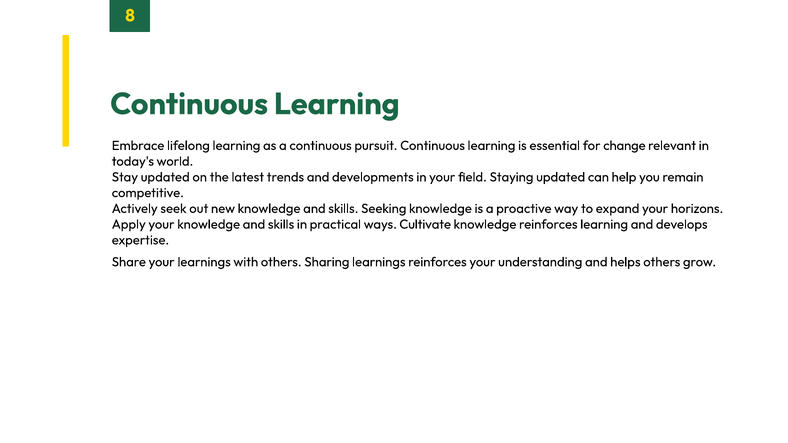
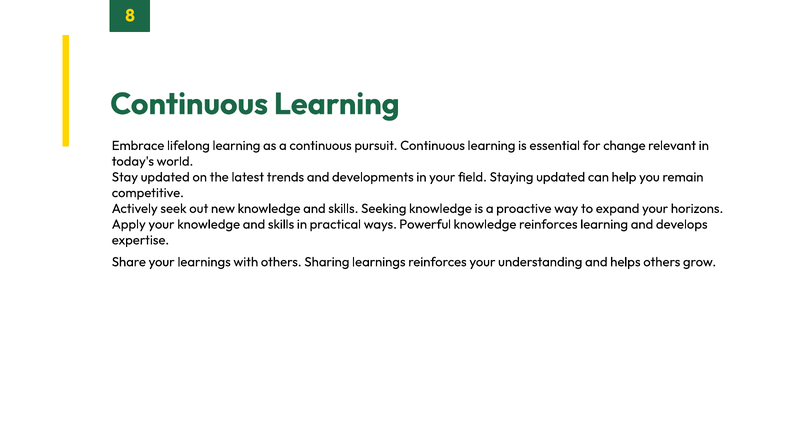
Cultivate: Cultivate -> Powerful
